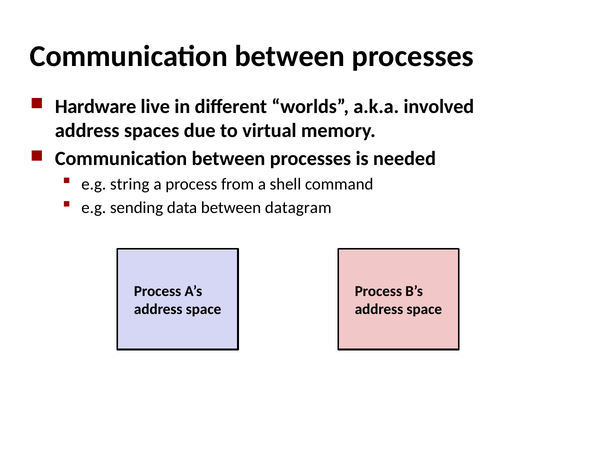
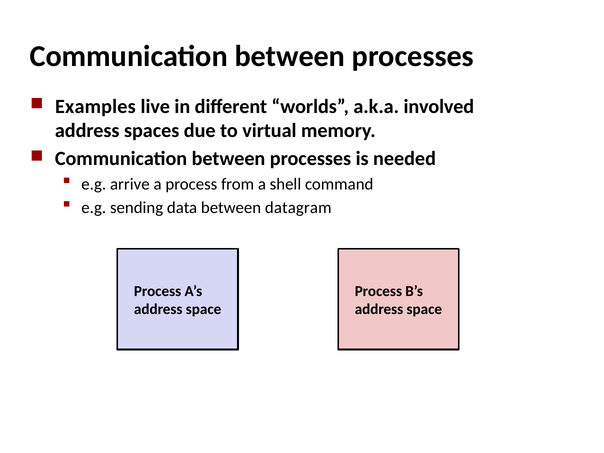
Hardware: Hardware -> Examples
string: string -> arrive
